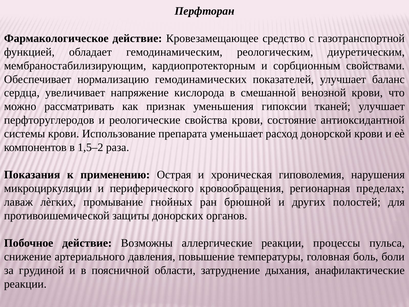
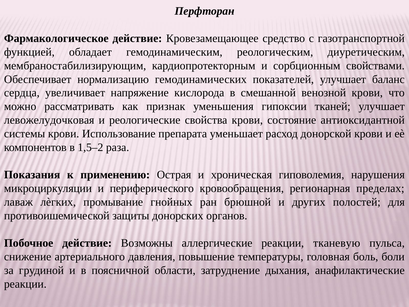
перфторуглеродов: перфторуглеродов -> левожелудочковая
процессы: процессы -> тканевую
